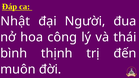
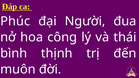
Nhật: Nhật -> Phúc
